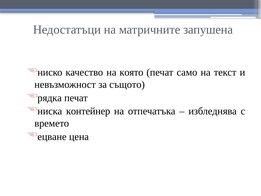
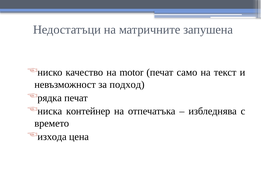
която: която -> motor
същото: същото -> подход
ецване: ецване -> изхода
